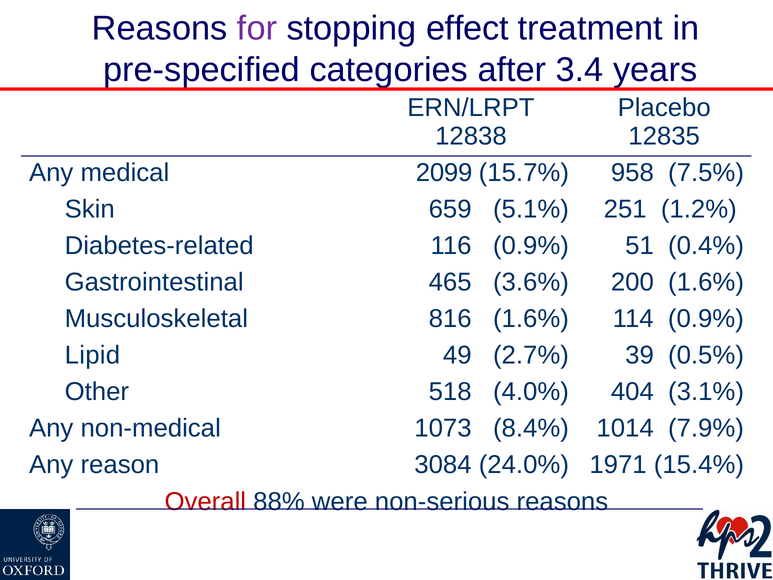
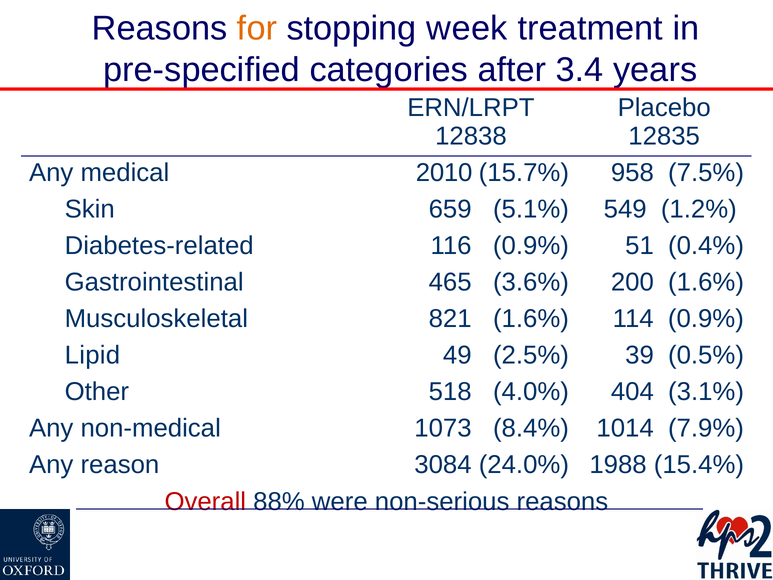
for colour: purple -> orange
effect: effect -> week
2099: 2099 -> 2010
251: 251 -> 549
816: 816 -> 821
2.7%: 2.7% -> 2.5%
1971: 1971 -> 1988
